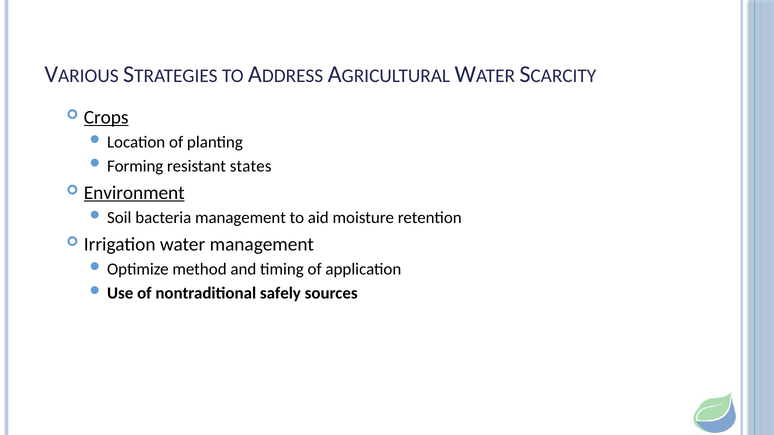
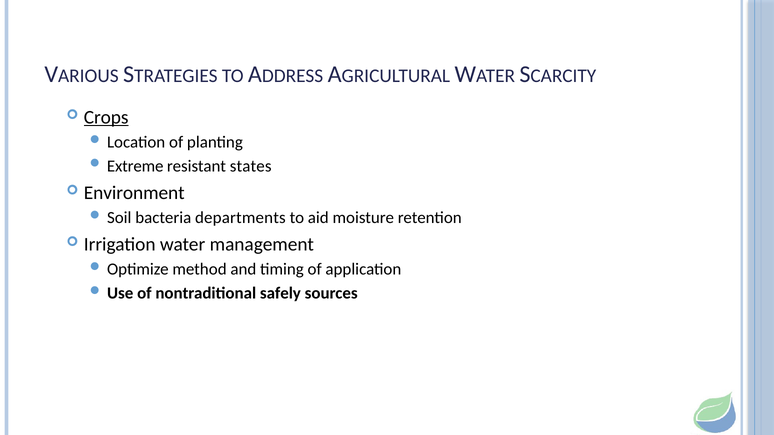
Forming: Forming -> Extreme
Environment underline: present -> none
bacteria management: management -> departments
